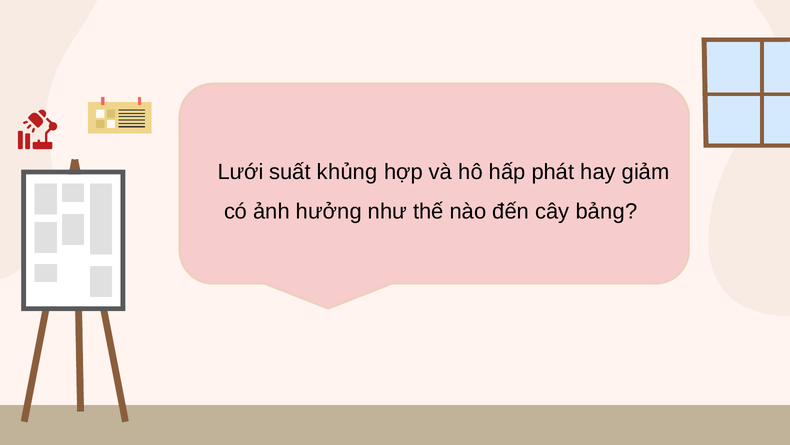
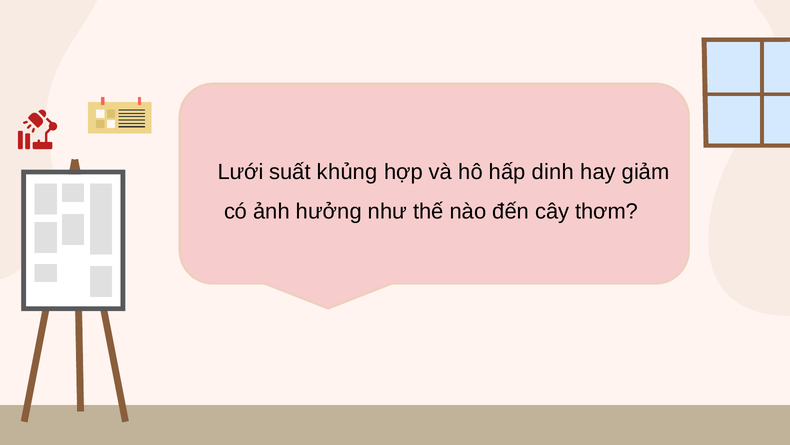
phát: phát -> dinh
bảng: bảng -> thơm
